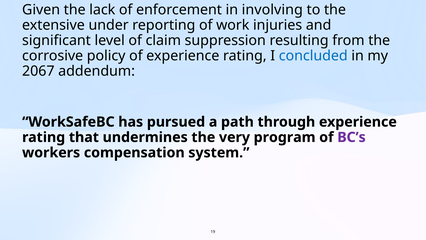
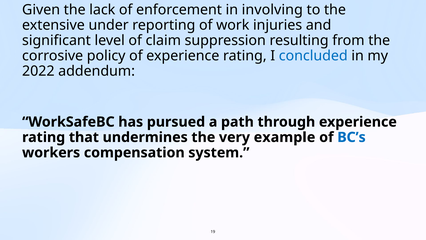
2067: 2067 -> 2022
program: program -> example
BC’s colour: purple -> blue
